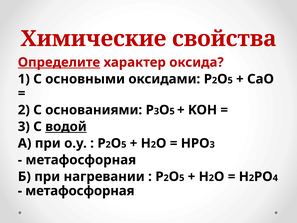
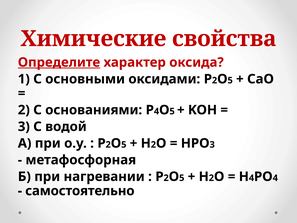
3 at (156, 111): 3 -> 4
водой underline: present -> none
2 at (251, 178): 2 -> 4
метафосфорная at (80, 191): метафосфорная -> самостоятельно
